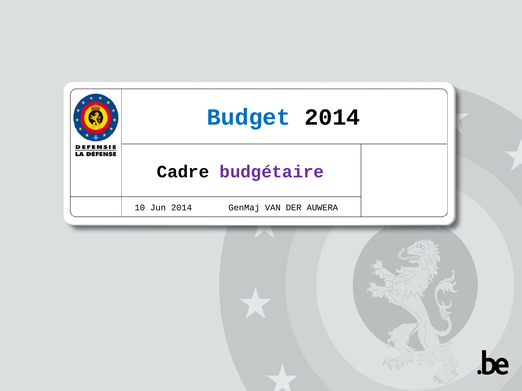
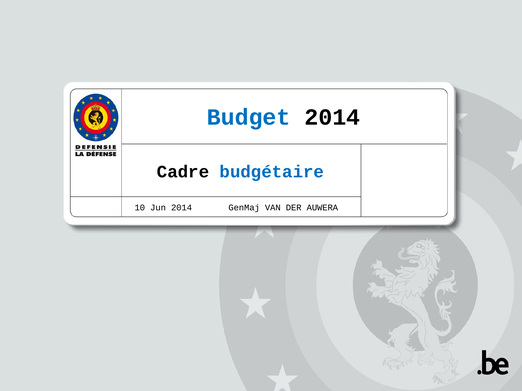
budgétaire colour: purple -> blue
